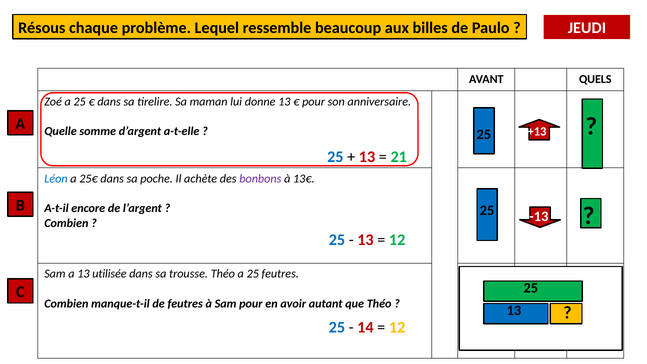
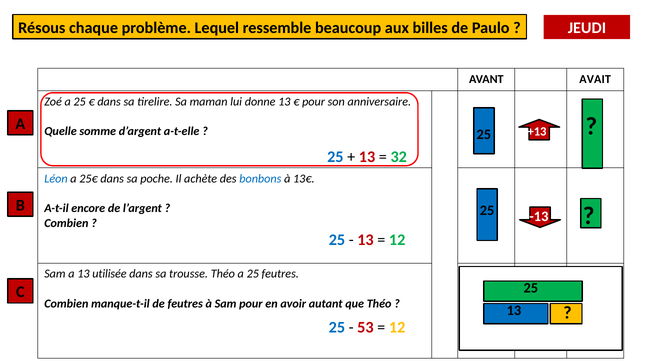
QUELS: QUELS -> AVAIT
21: 21 -> 32
bonbons colour: purple -> blue
14: 14 -> 53
